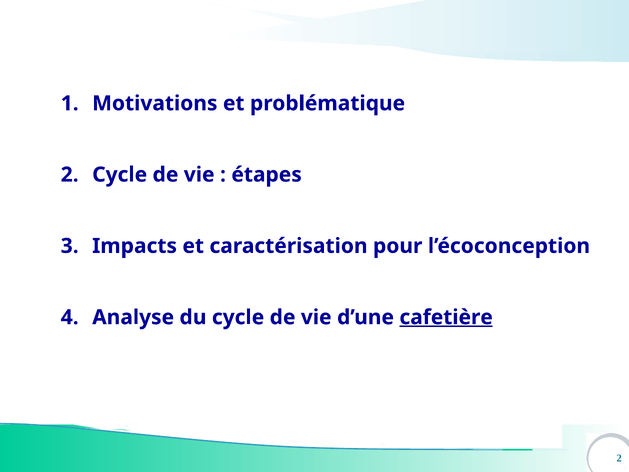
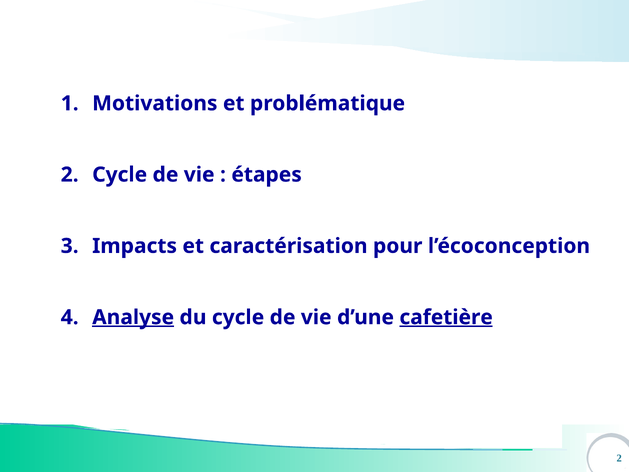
Analyse underline: none -> present
